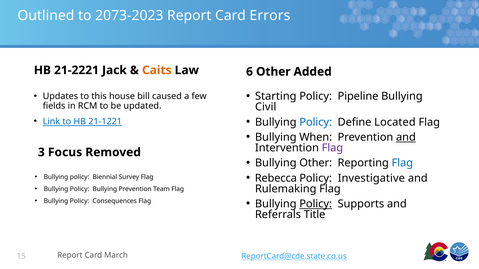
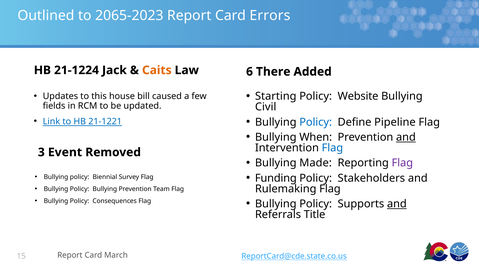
2073-2023: 2073-2023 -> 2065-2023
21-2221: 21-2221 -> 21-1224
6 Other: Other -> There
Pipeline: Pipeline -> Website
Located: Located -> Pipeline
Flag at (332, 148) colour: purple -> blue
Focus: Focus -> Event
Bullying Other: Other -> Made
Flag at (402, 163) colour: blue -> purple
Rebecca: Rebecca -> Funding
Investigative: Investigative -> Stakeholders
Policy at (316, 204) underline: present -> none
and at (397, 204) underline: none -> present
